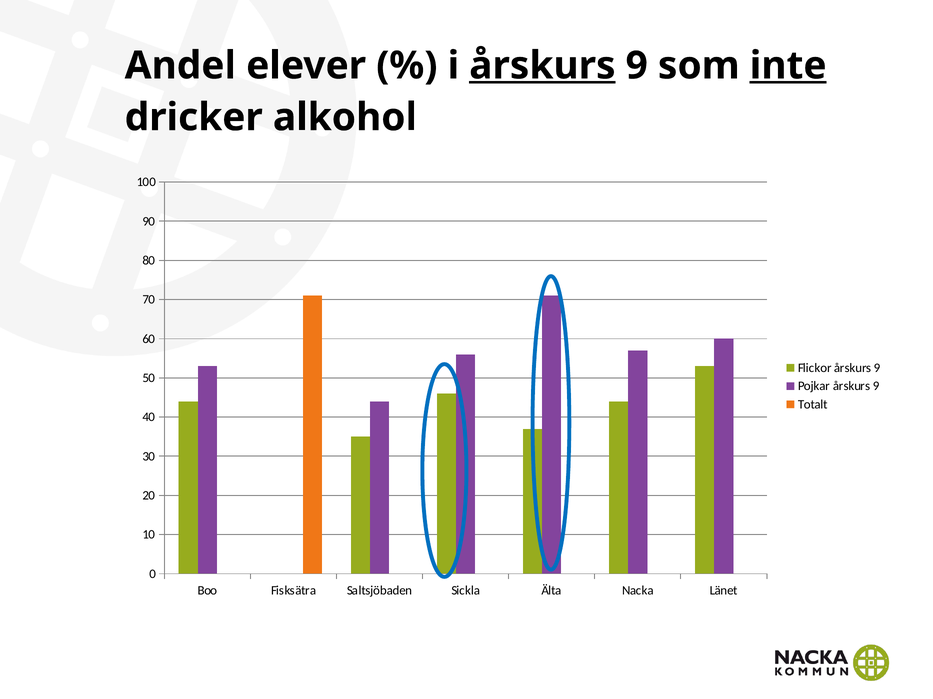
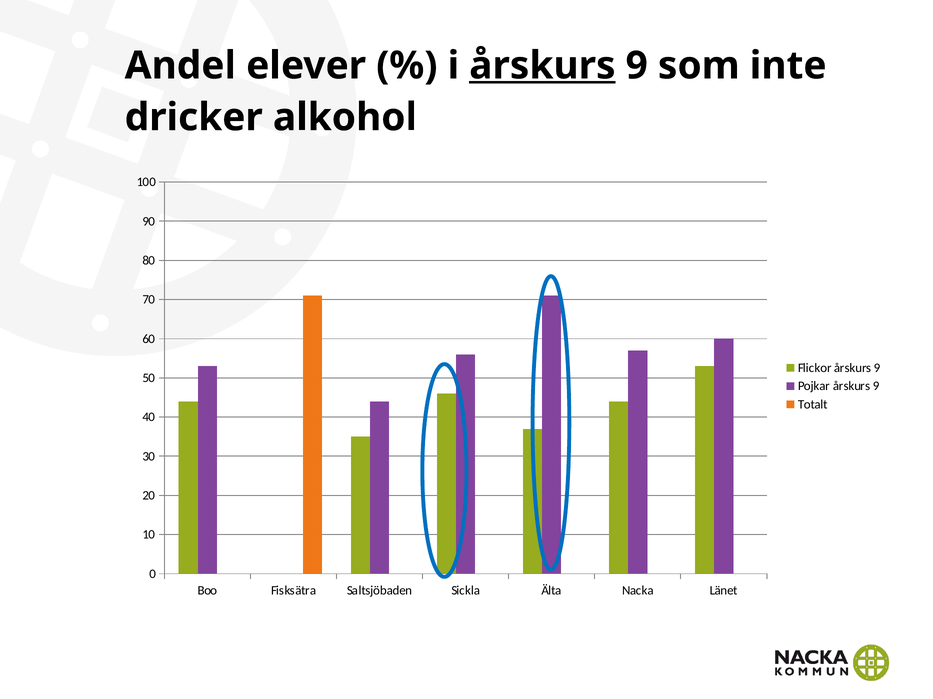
inte underline: present -> none
